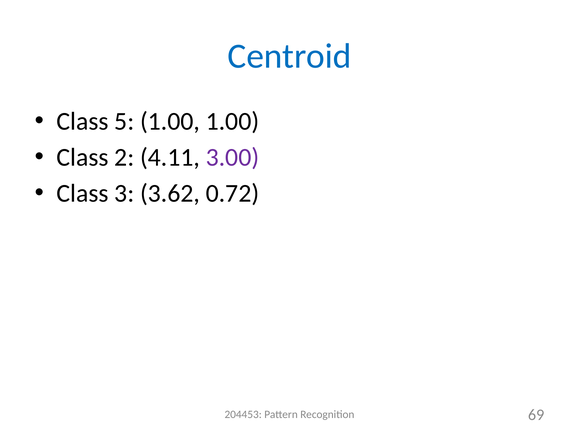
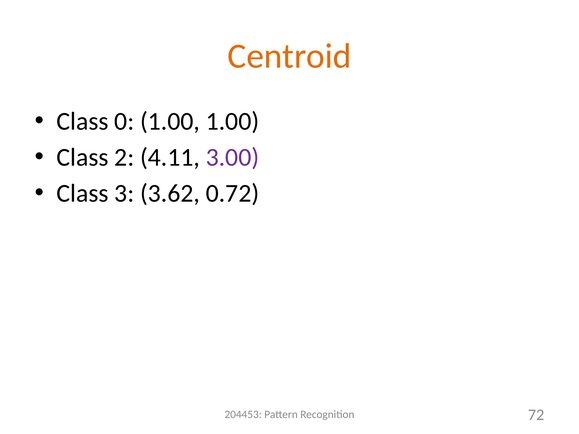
Centroid colour: blue -> orange
5: 5 -> 0
69: 69 -> 72
